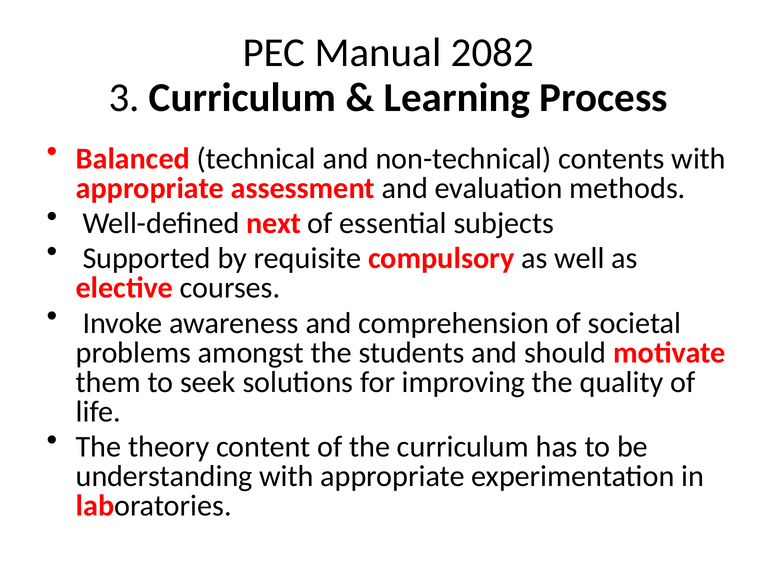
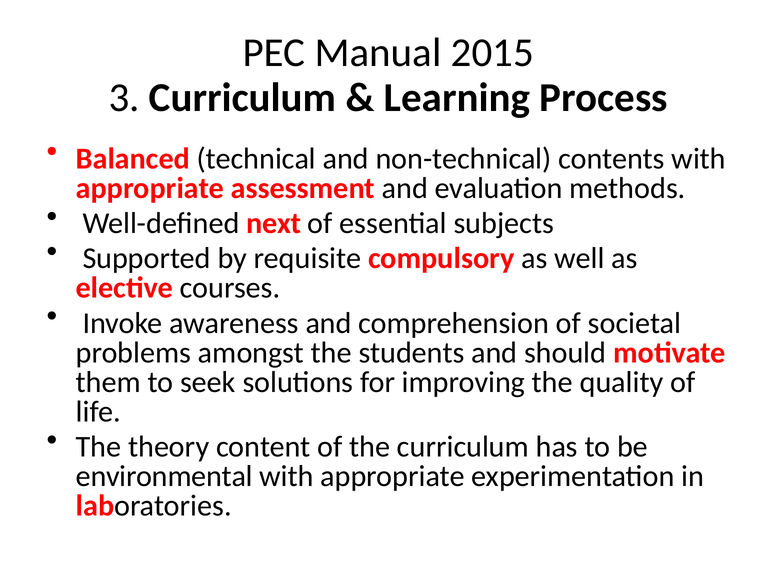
2082: 2082 -> 2015
understanding: understanding -> environmental
